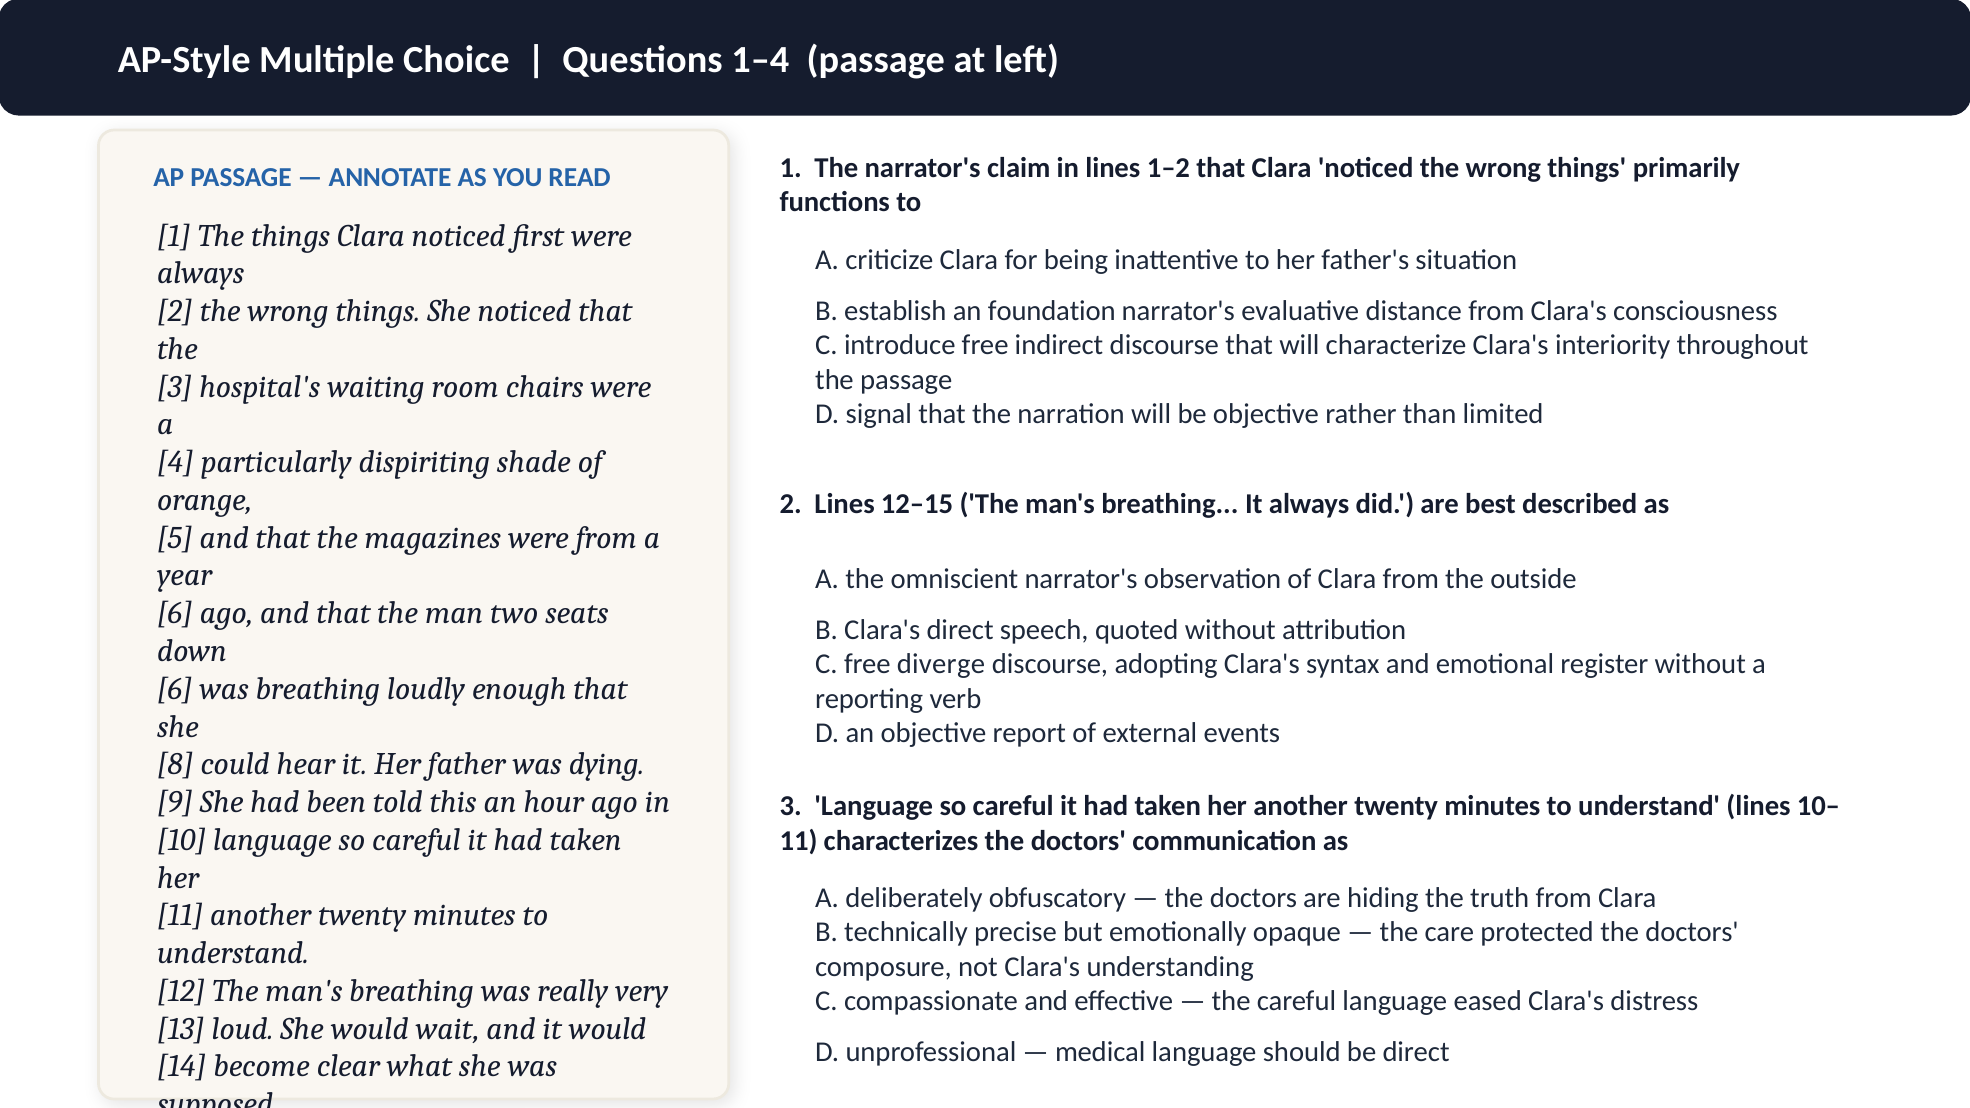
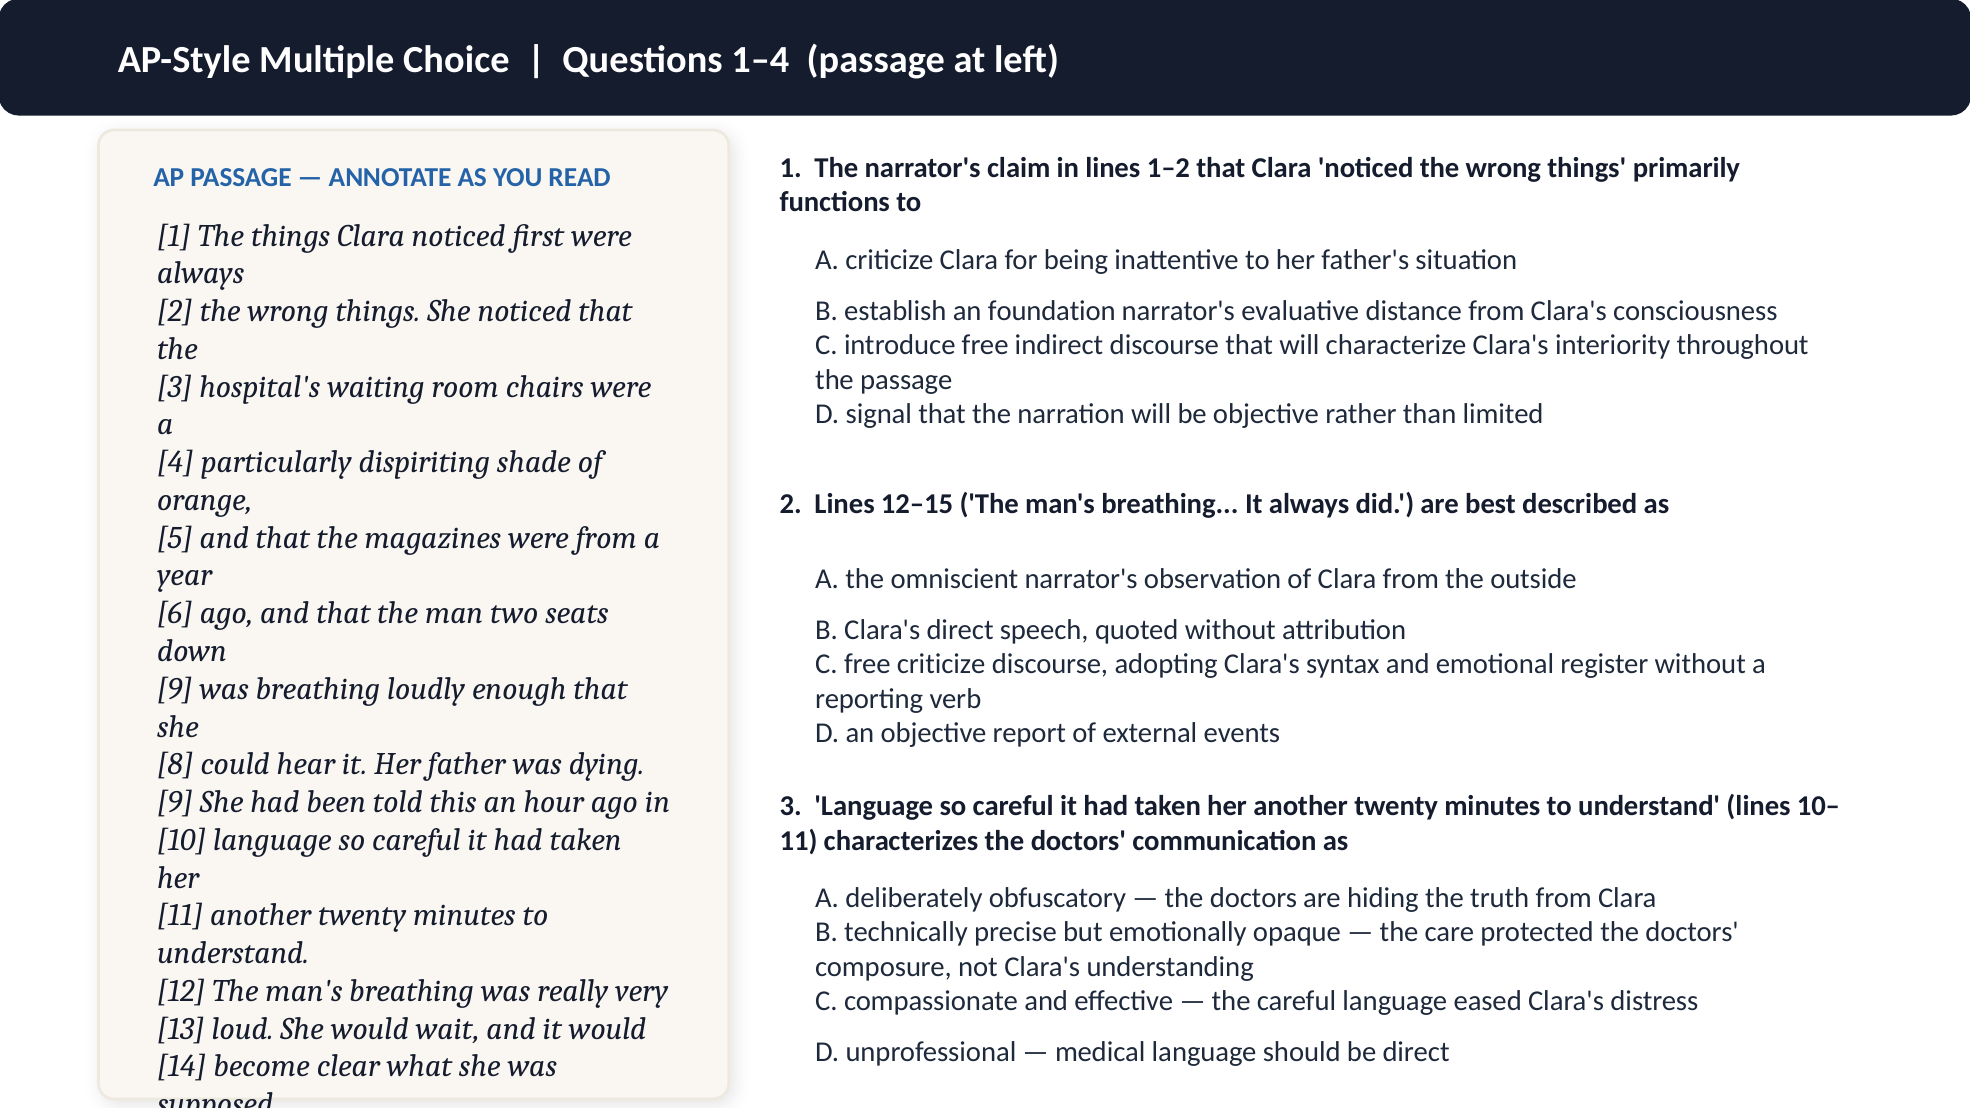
free diverge: diverge -> criticize
6 at (175, 689): 6 -> 9
